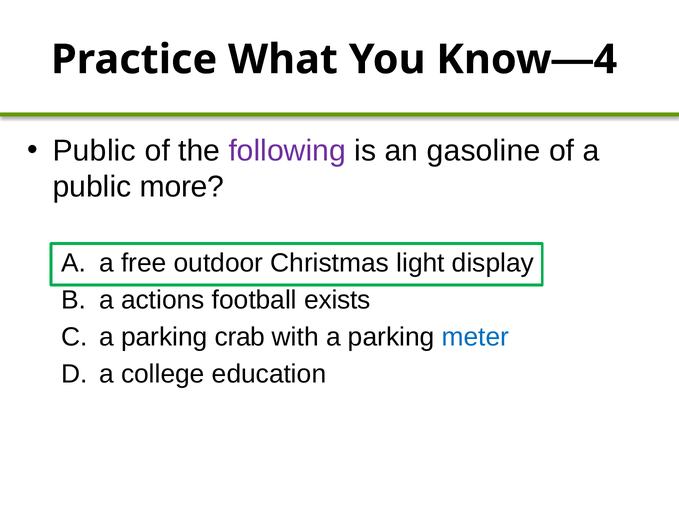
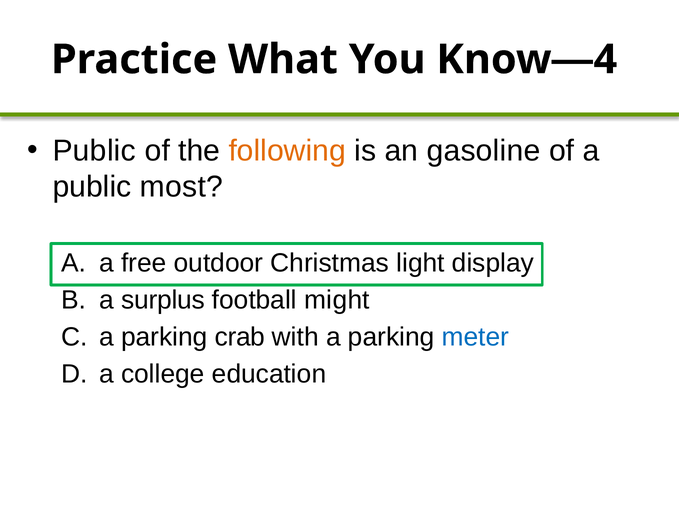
following colour: purple -> orange
more: more -> most
actions: actions -> surplus
exists: exists -> might
